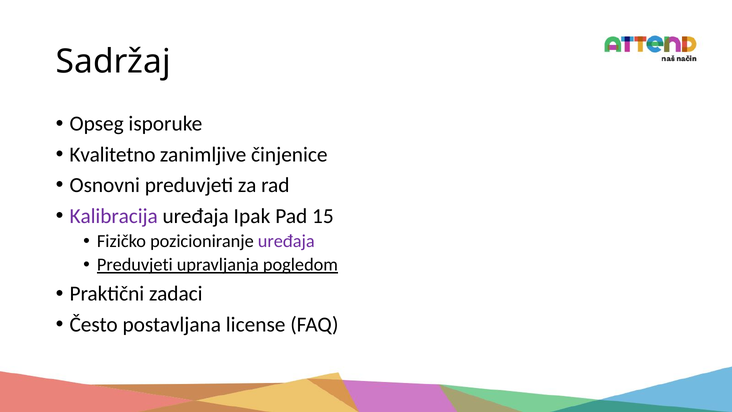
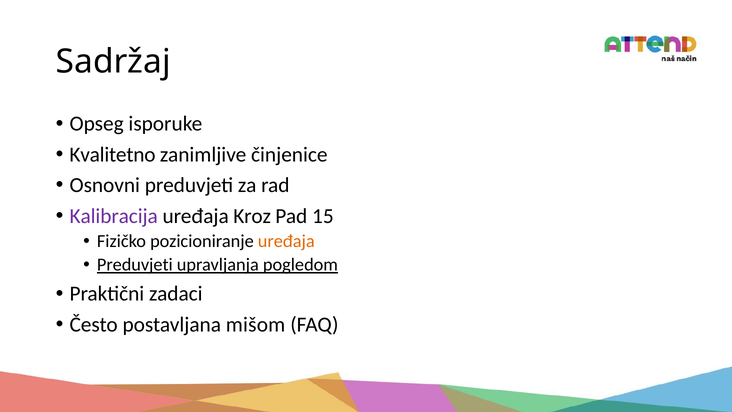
Ipak: Ipak -> Kroz
uređaja at (286, 241) colour: purple -> orange
license: license -> mišom
